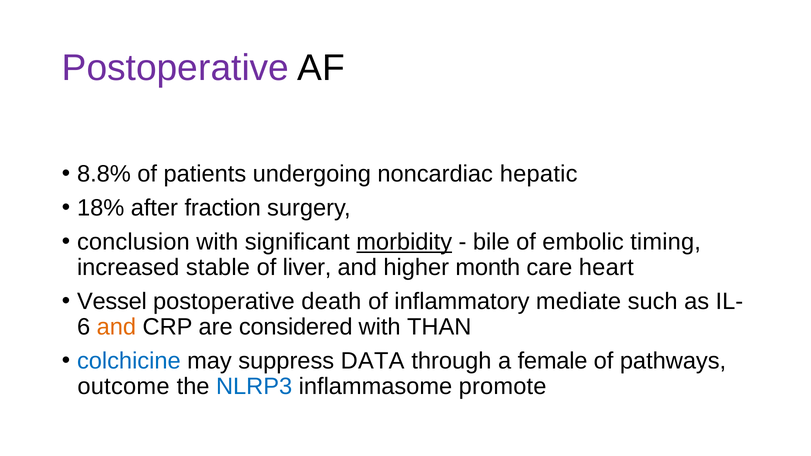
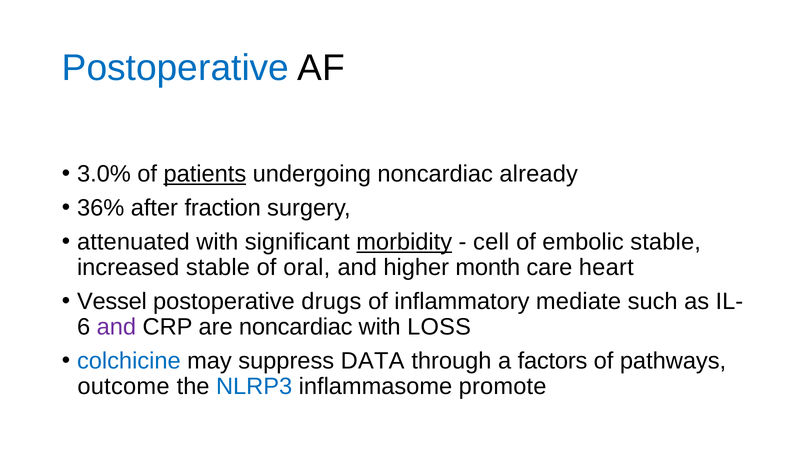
Postoperative at (175, 68) colour: purple -> blue
8.8%: 8.8% -> 3.0%
patients underline: none -> present
hepatic: hepatic -> already
18%: 18% -> 36%
conclusion: conclusion -> attenuated
bile: bile -> cell
embolic timing: timing -> stable
liver: liver -> oral
death: death -> drugs
and at (116, 327) colour: orange -> purple
are considered: considered -> noncardiac
THAN: THAN -> LOSS
female: female -> factors
